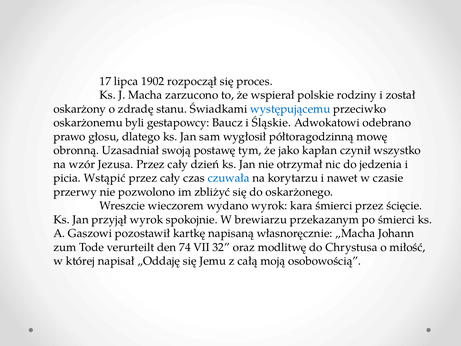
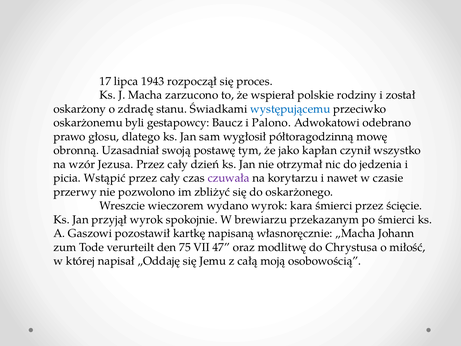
1902: 1902 -> 1943
Śląskie: Śląskie -> Palono
czuwała colour: blue -> purple
74: 74 -> 75
32: 32 -> 47
